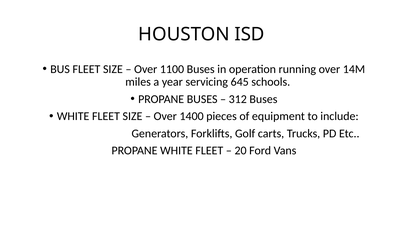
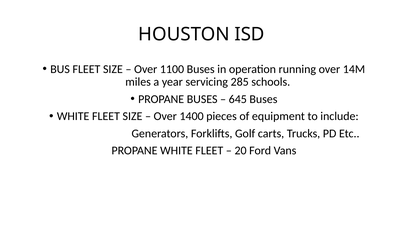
645: 645 -> 285
312: 312 -> 645
